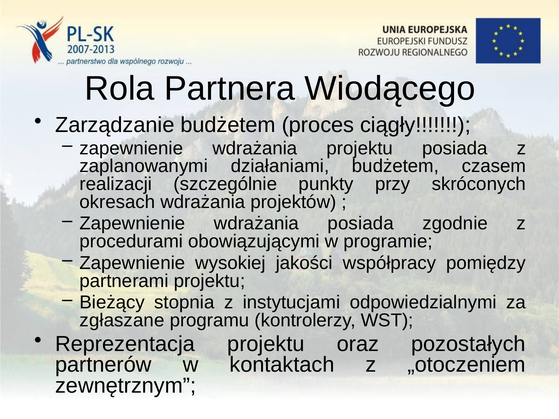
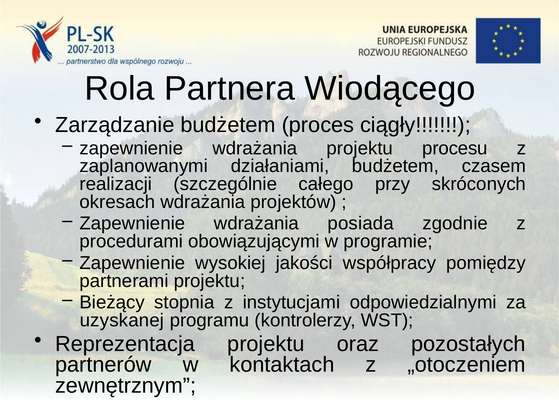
projektu posiada: posiada -> procesu
punkty: punkty -> całego
zgłaszane: zgłaszane -> uzyskanej
